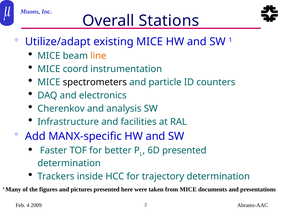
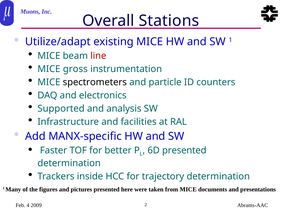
line colour: orange -> red
coord: coord -> gross
Cherenkov: Cherenkov -> Supported
